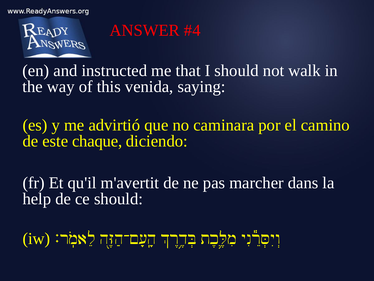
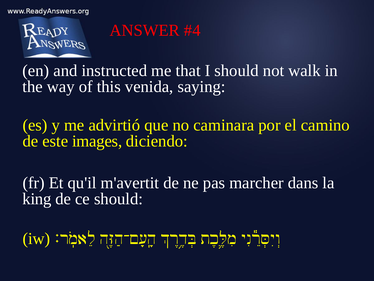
chaque: chaque -> images
help: help -> king
